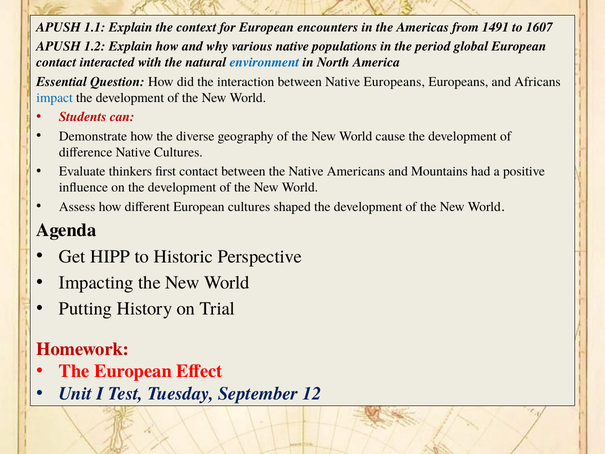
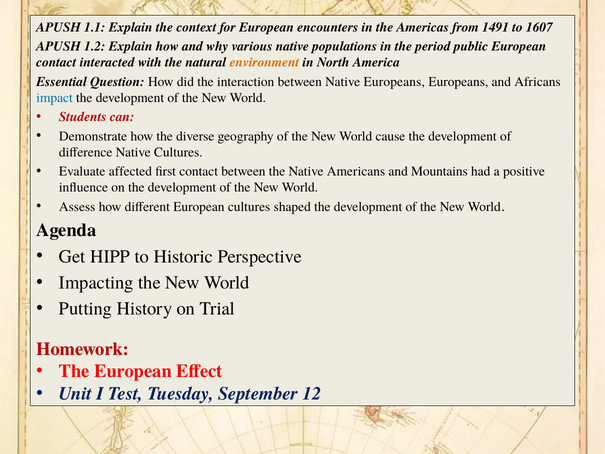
global: global -> public
environment colour: blue -> orange
thinkers: thinkers -> affected
